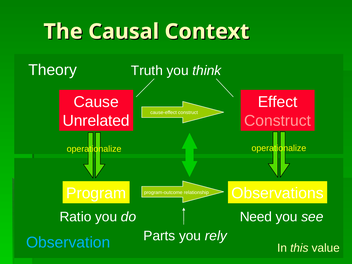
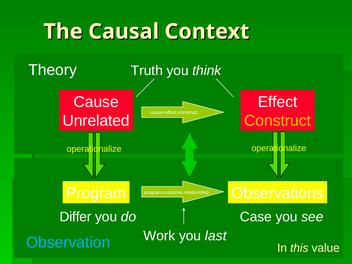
Construct at (278, 121) colour: pink -> yellow
Ratio: Ratio -> Differ
Need: Need -> Case
Parts: Parts -> Work
rely: rely -> last
